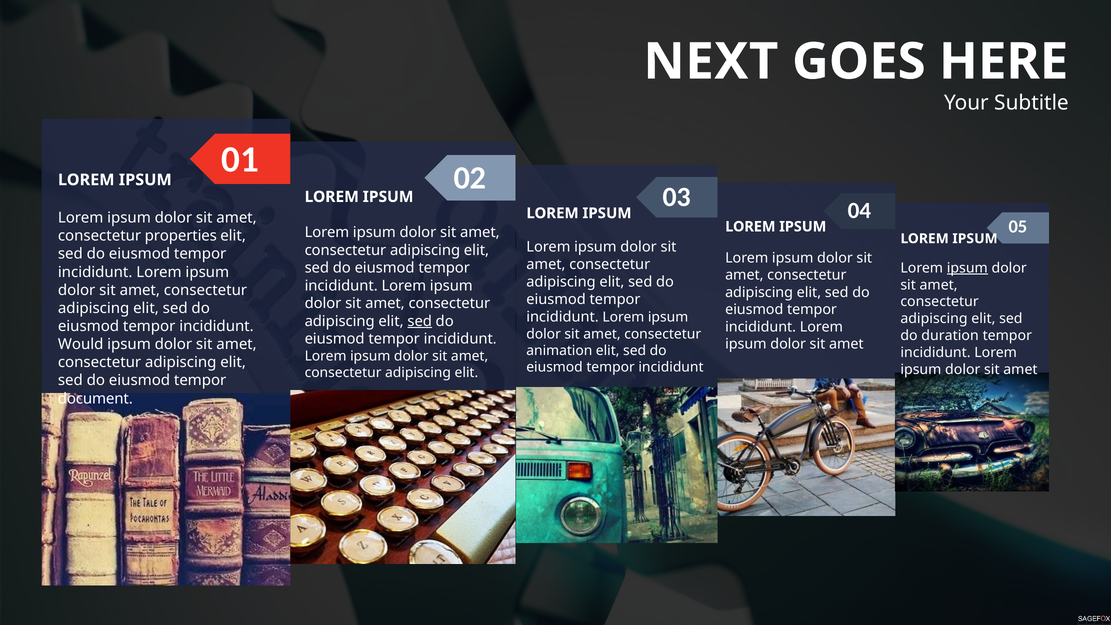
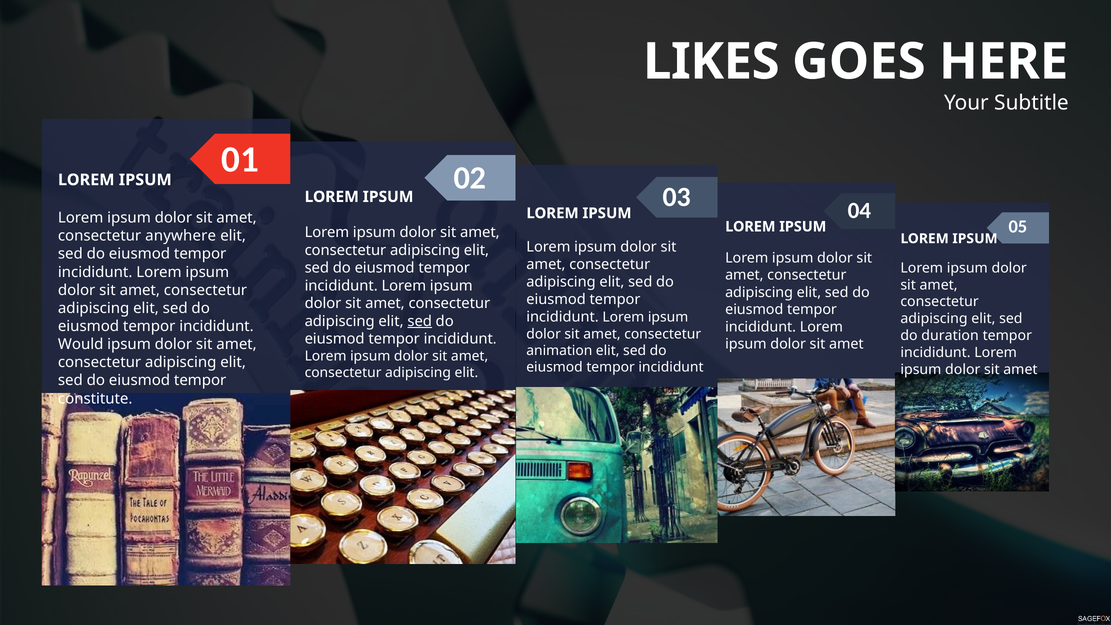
NEXT: NEXT -> LIKES
properties: properties -> anywhere
ipsum at (967, 268) underline: present -> none
document: document -> constitute
